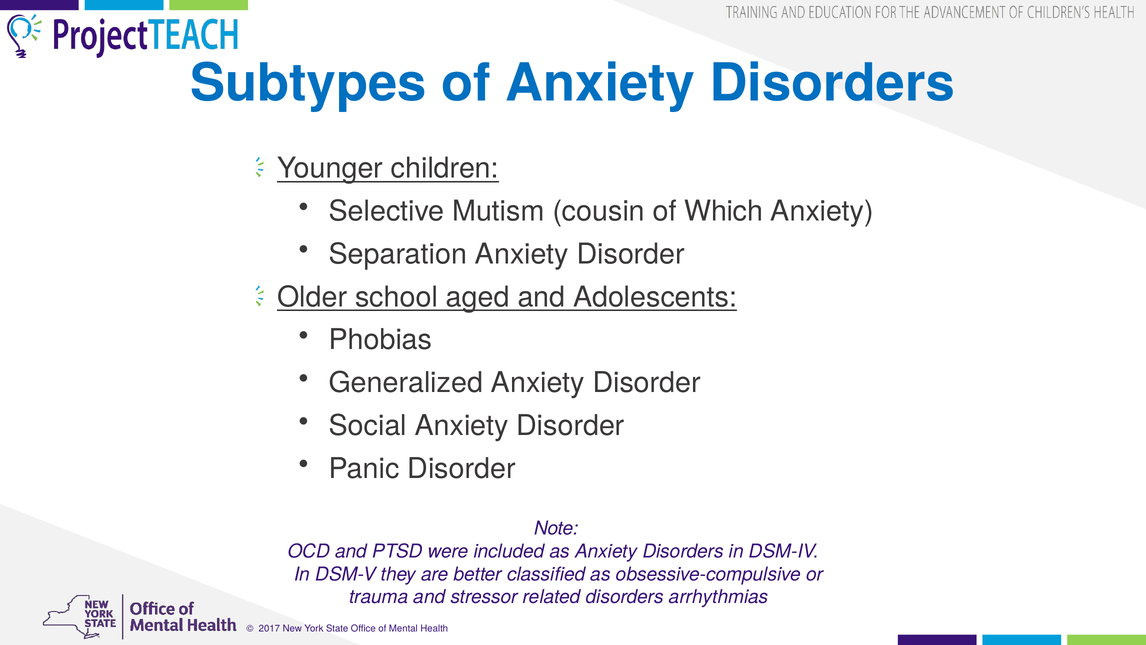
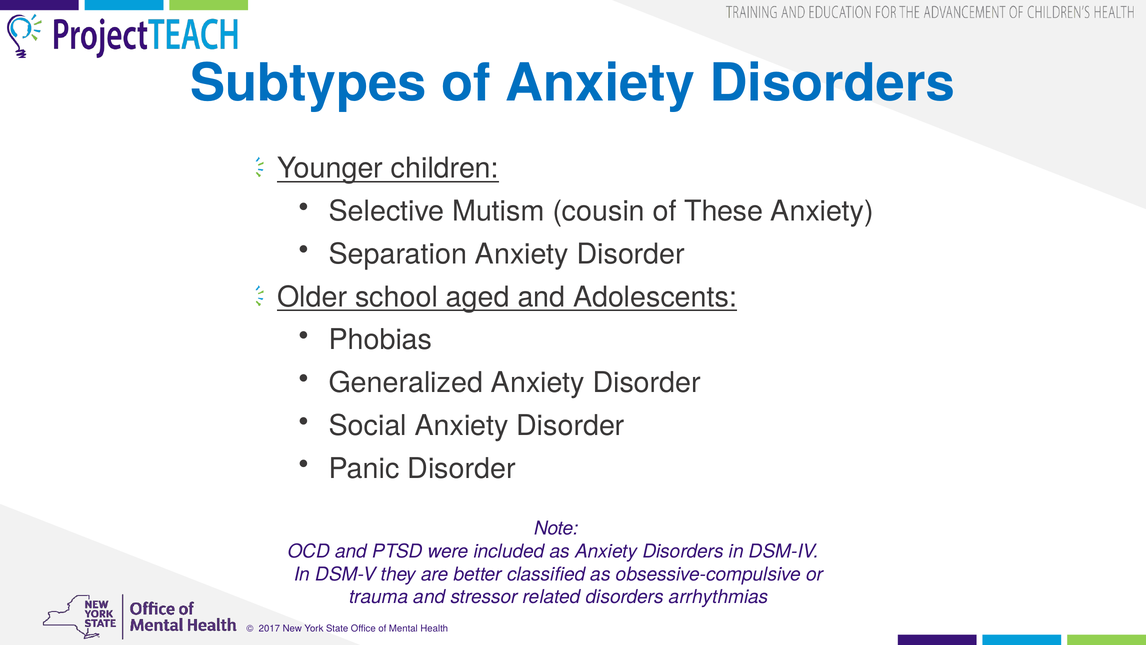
Which: Which -> These
